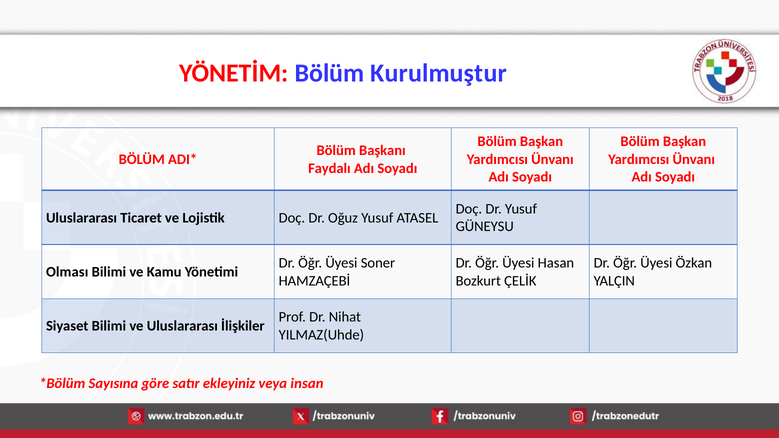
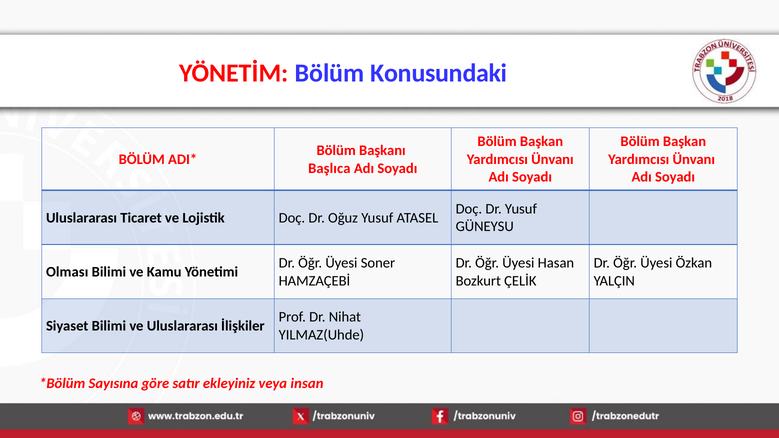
Kurulmuştur: Kurulmuştur -> Konusundaki
Faydalı: Faydalı -> Başlıca
